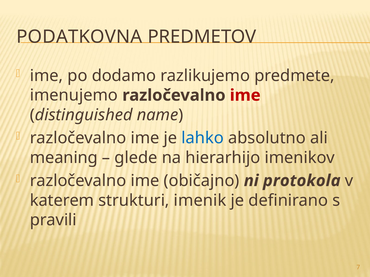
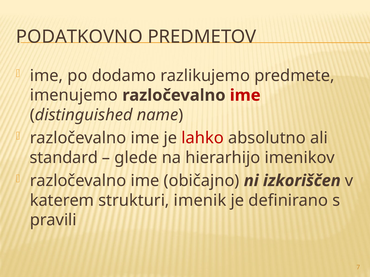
PODATKOVNA: PODATKOVNA -> PODATKOVNO
lahko colour: blue -> red
meaning: meaning -> standard
protokola: protokola -> izkoriščen
